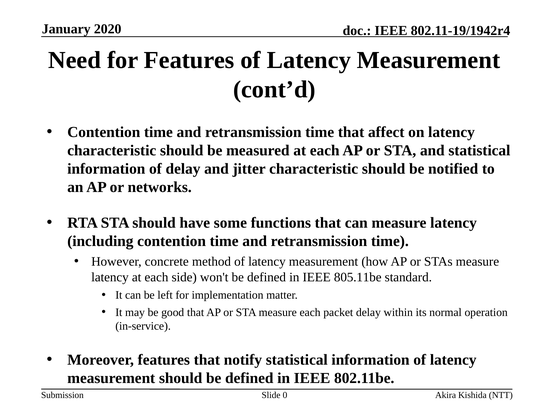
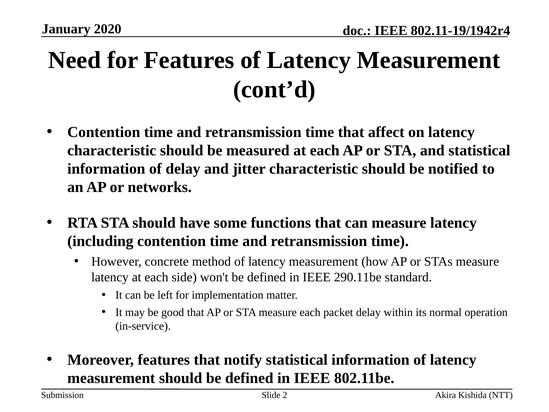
805.11be: 805.11be -> 290.11be
0: 0 -> 2
